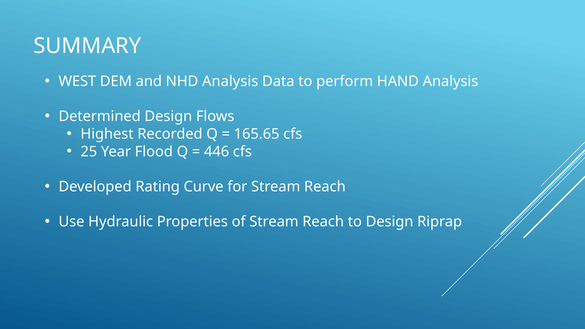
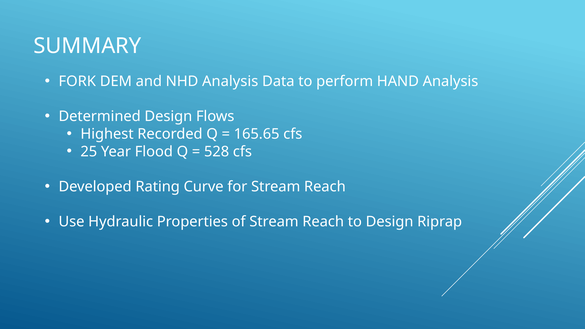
WEST: WEST -> FORK
446: 446 -> 528
